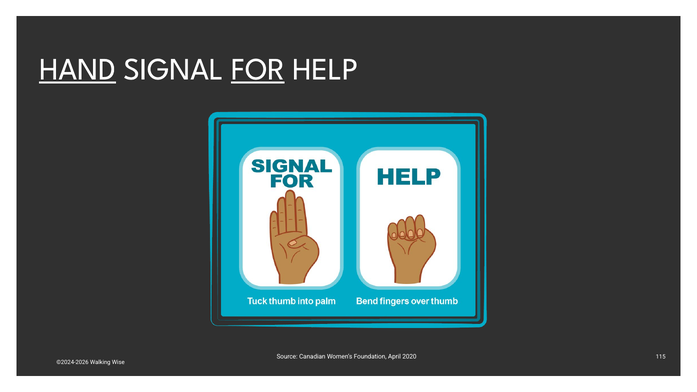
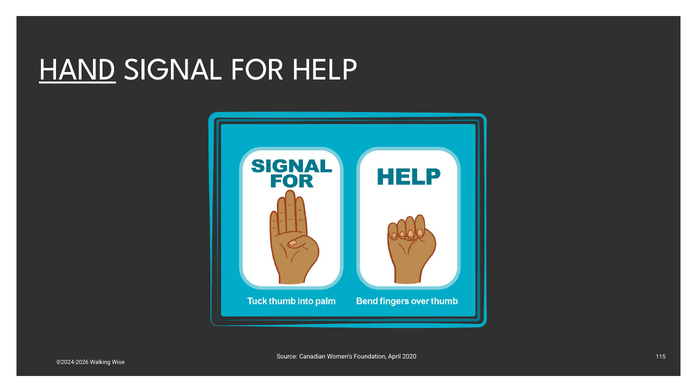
FOR underline: present -> none
